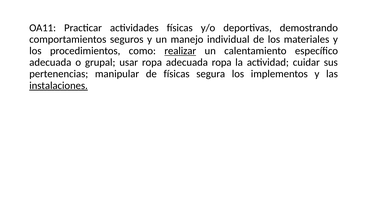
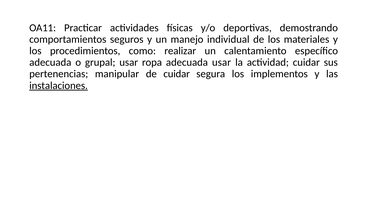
realizar underline: present -> none
adecuada ropa: ropa -> usar
de físicas: físicas -> cuidar
